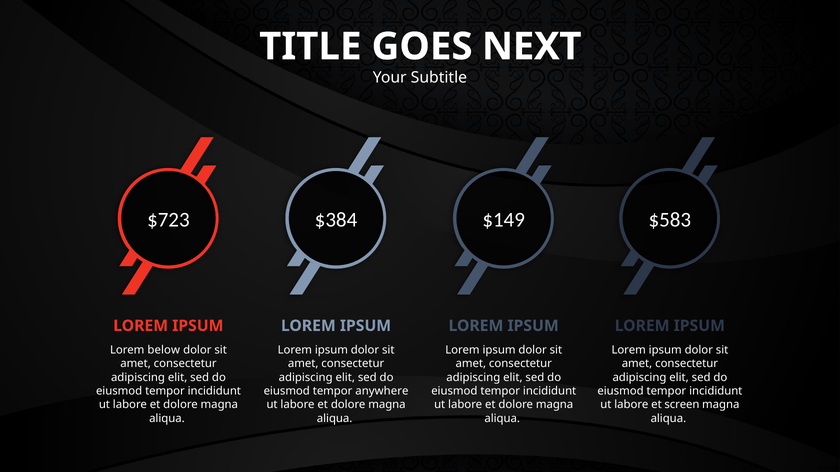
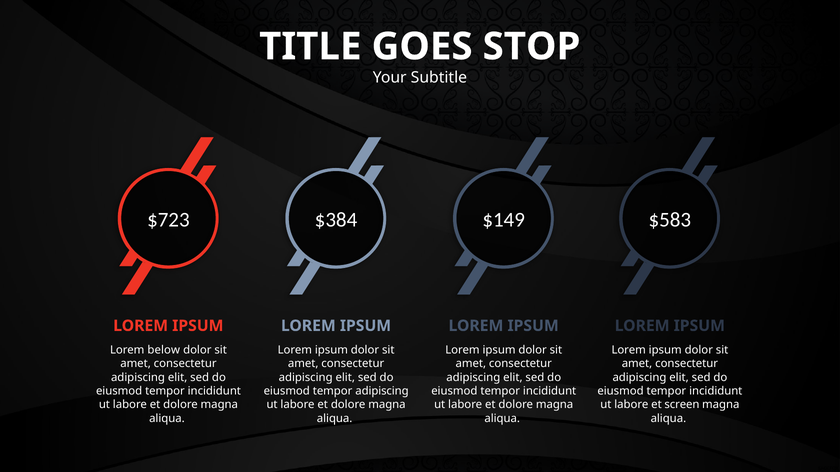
NEXT: NEXT -> STOP
tempor anywhere: anywhere -> adipiscing
